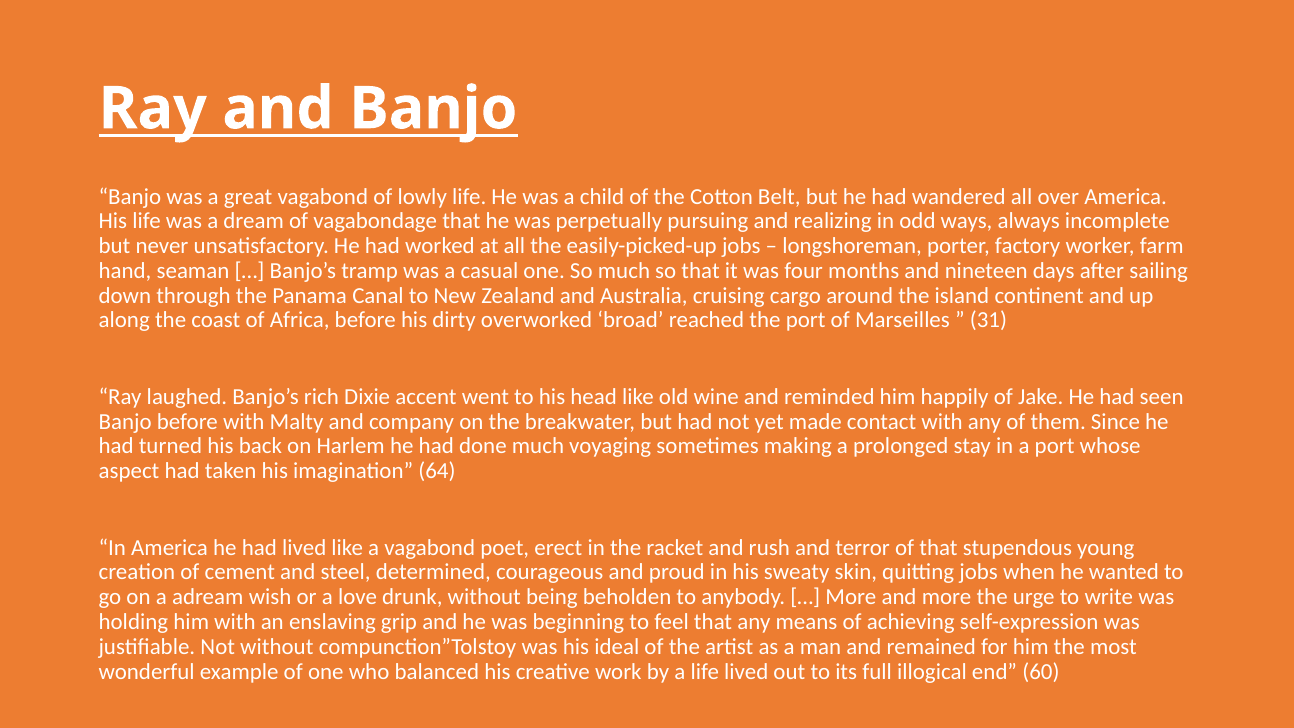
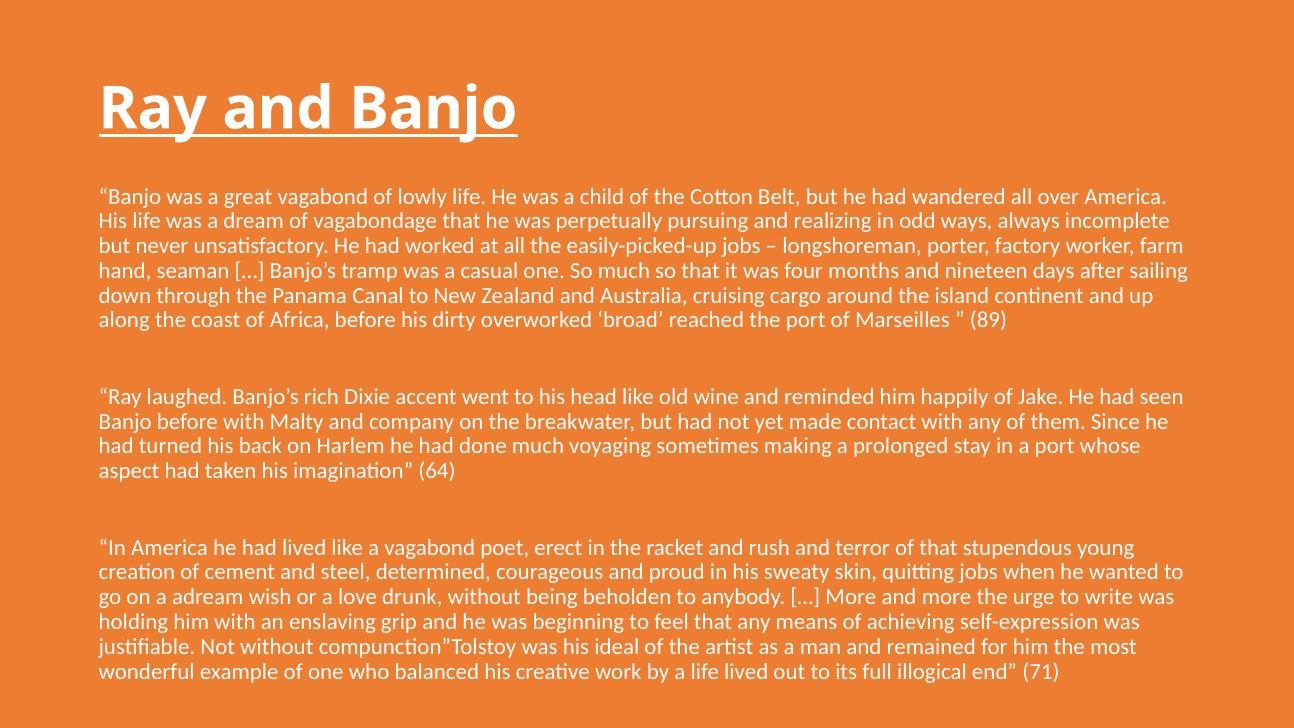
31: 31 -> 89
60: 60 -> 71
